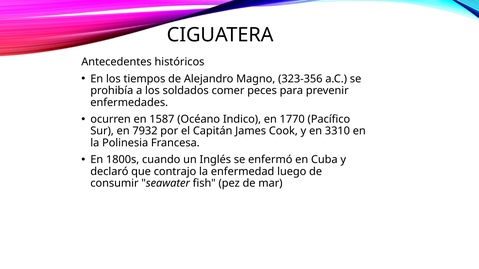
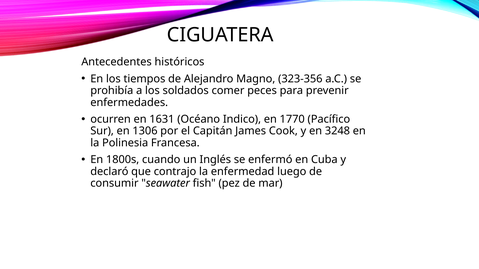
1587: 1587 -> 1631
7932: 7932 -> 1306
3310: 3310 -> 3248
